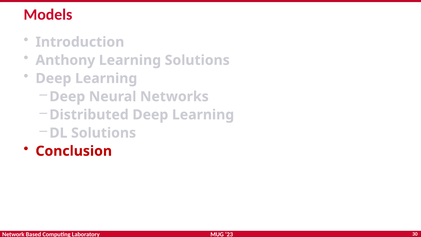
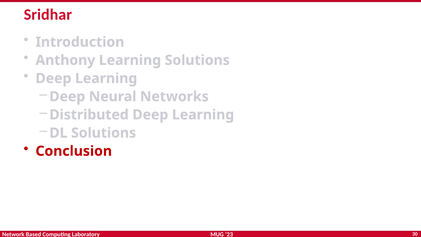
Models: Models -> Sridhar
